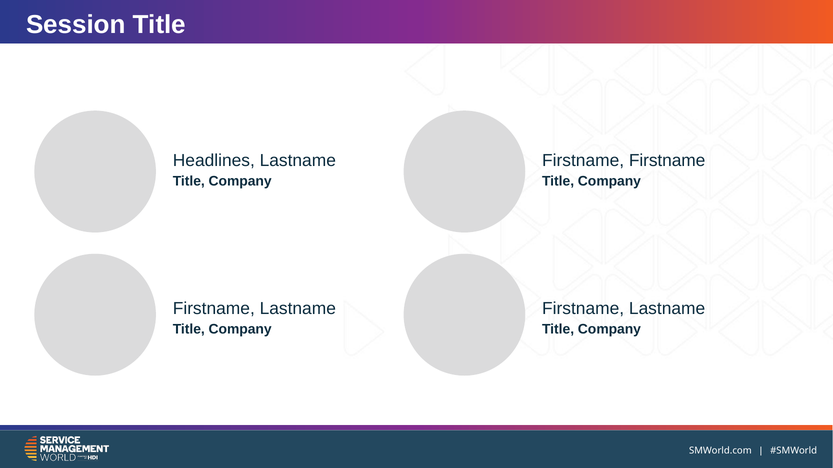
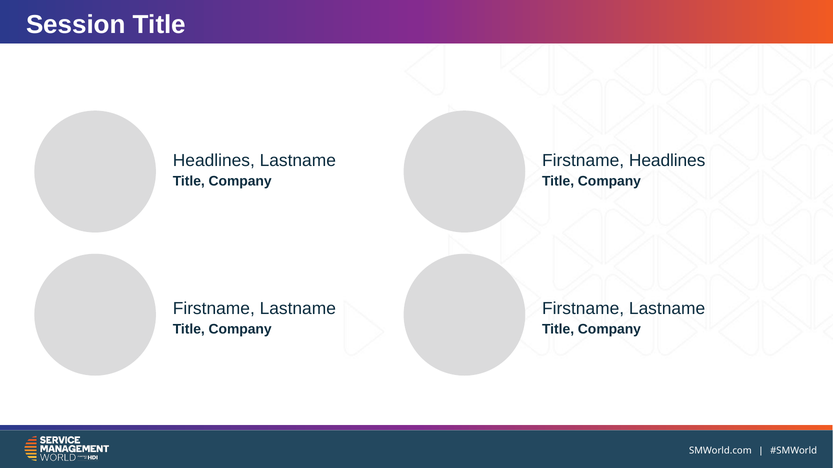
Firstname Firstname: Firstname -> Headlines
